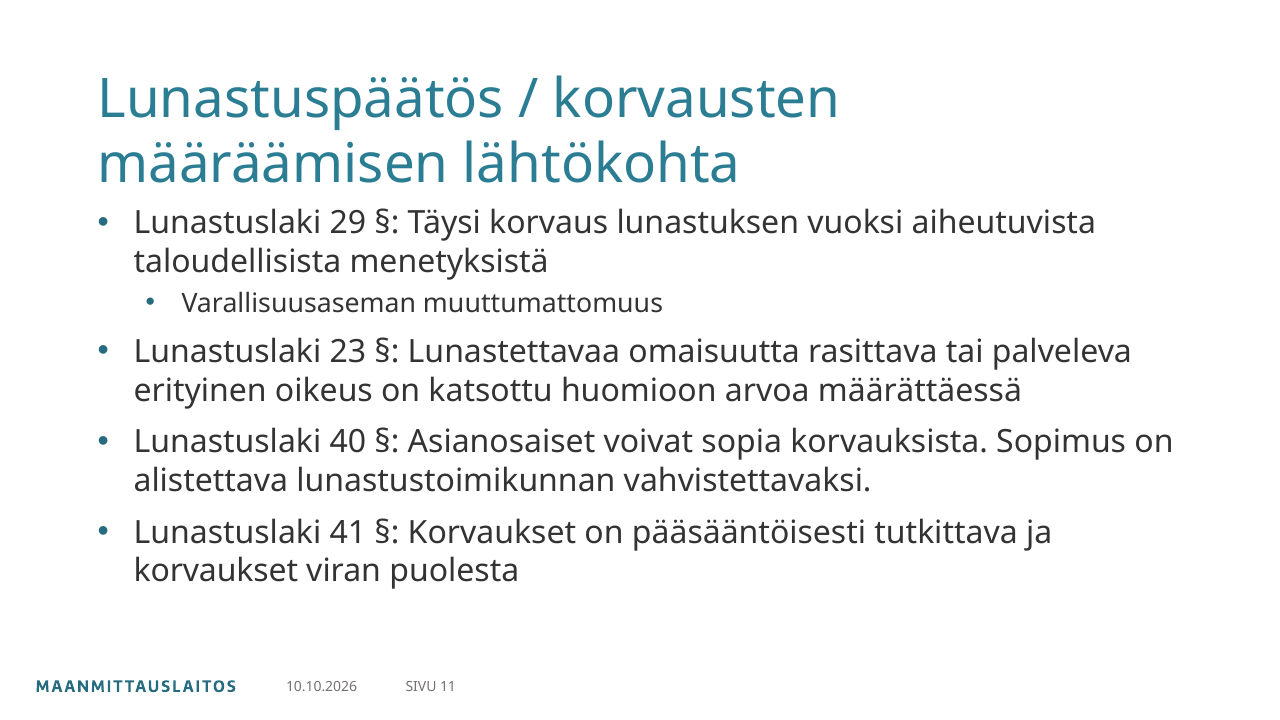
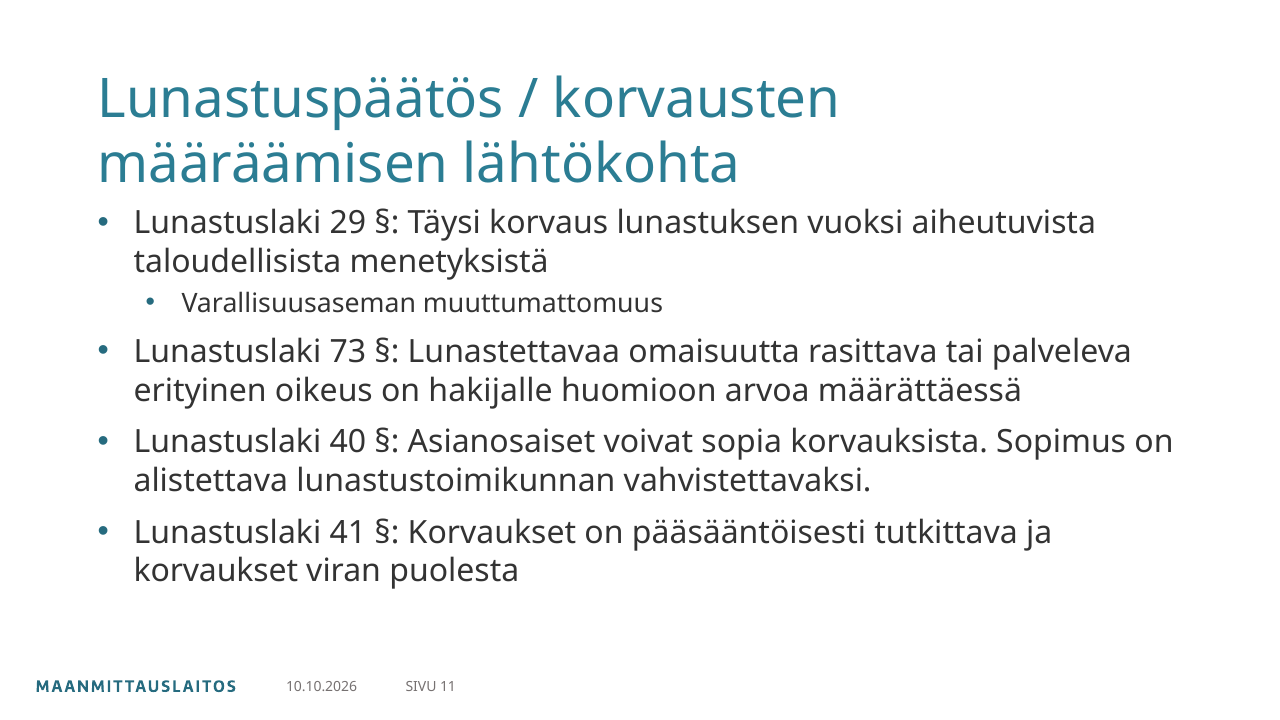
23: 23 -> 73
katsottu: katsottu -> hakijalle
